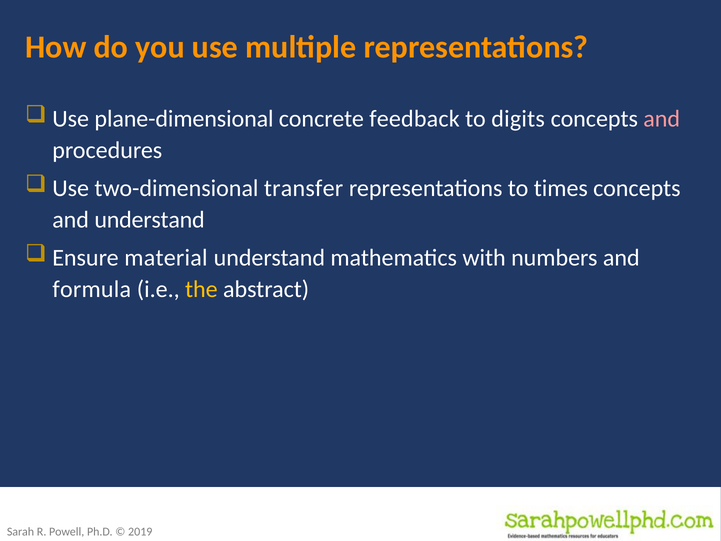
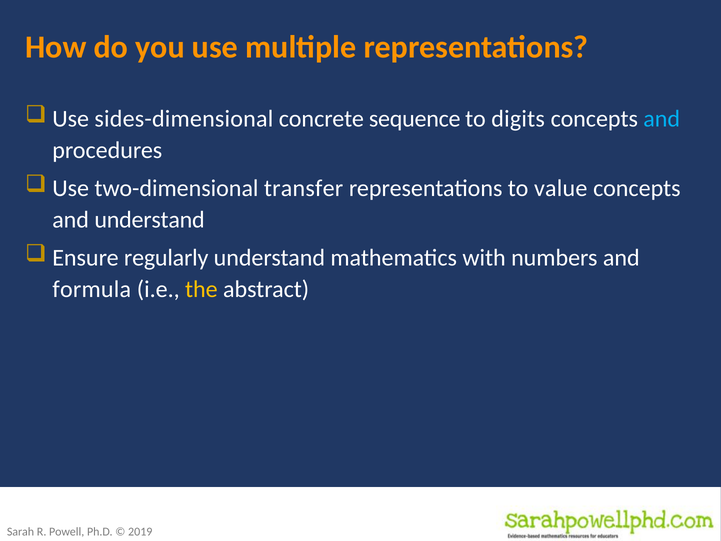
plane-dimensional: plane-dimensional -> sides-dimensional
feedback: feedback -> sequence
and at (662, 119) colour: pink -> light blue
times: times -> value
material: material -> regularly
